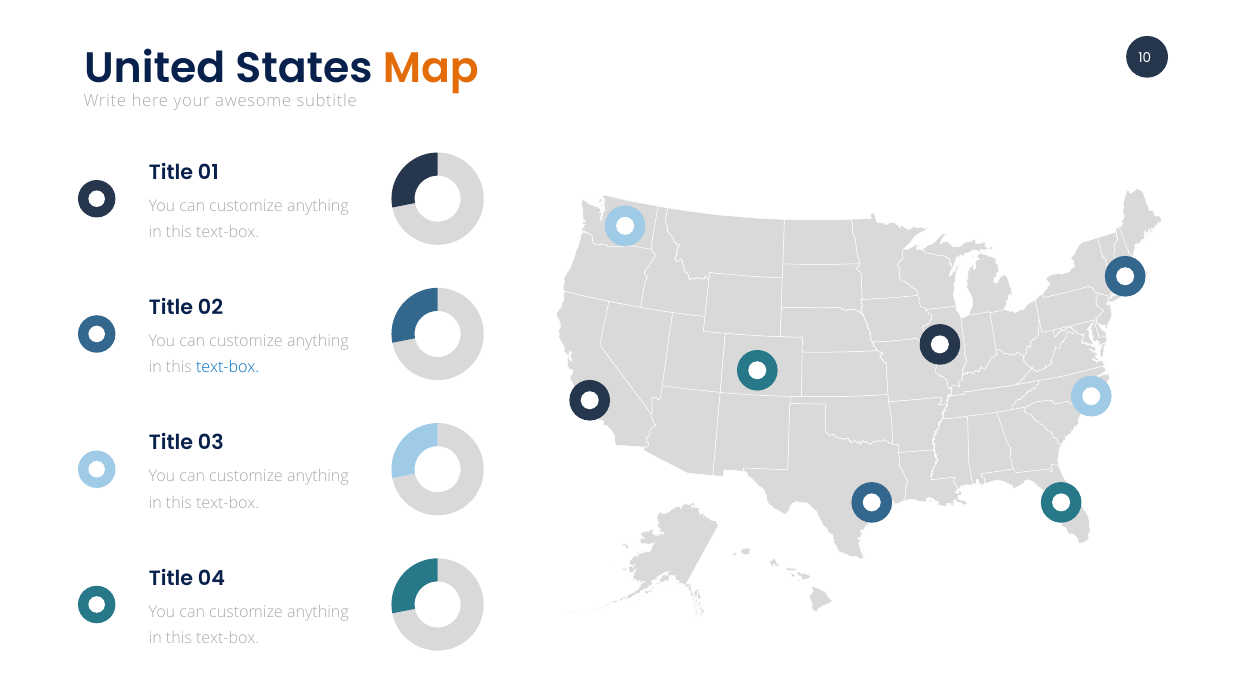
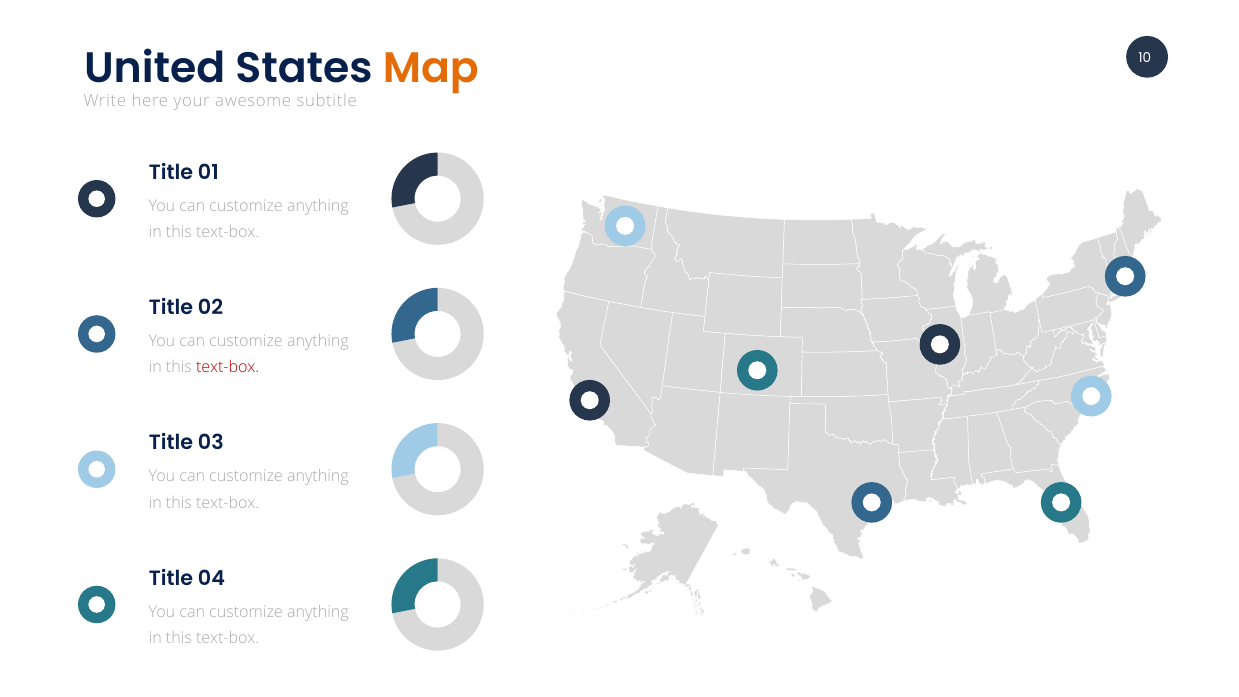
text-box at (228, 368) colour: blue -> red
